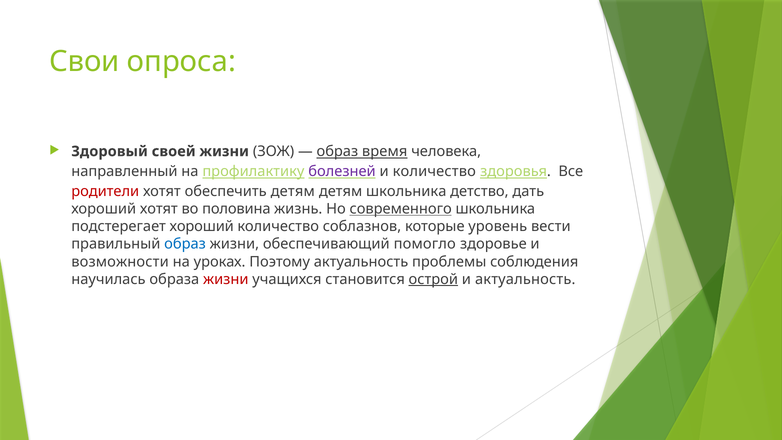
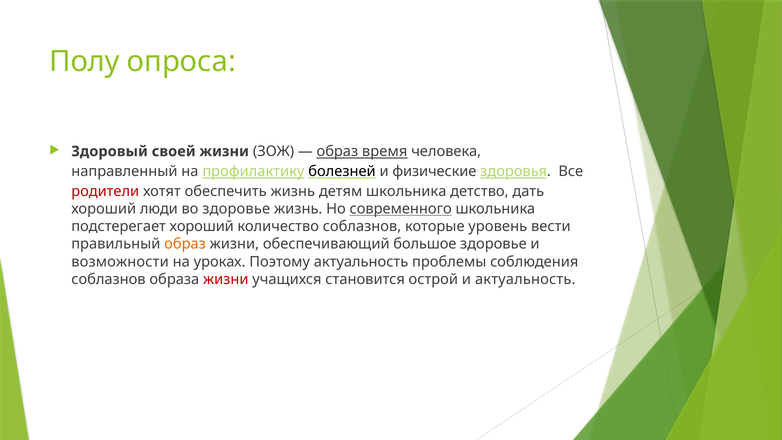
Свои: Свои -> Полу
болезней colour: purple -> black
и количество: количество -> физические
обеспечить детям: детям -> жизнь
хороший хотят: хотят -> люди
во половина: половина -> здоровье
образ at (185, 244) colour: blue -> orange
помогло: помогло -> большое
научилась at (108, 279): научилась -> соблазнов
острой underline: present -> none
